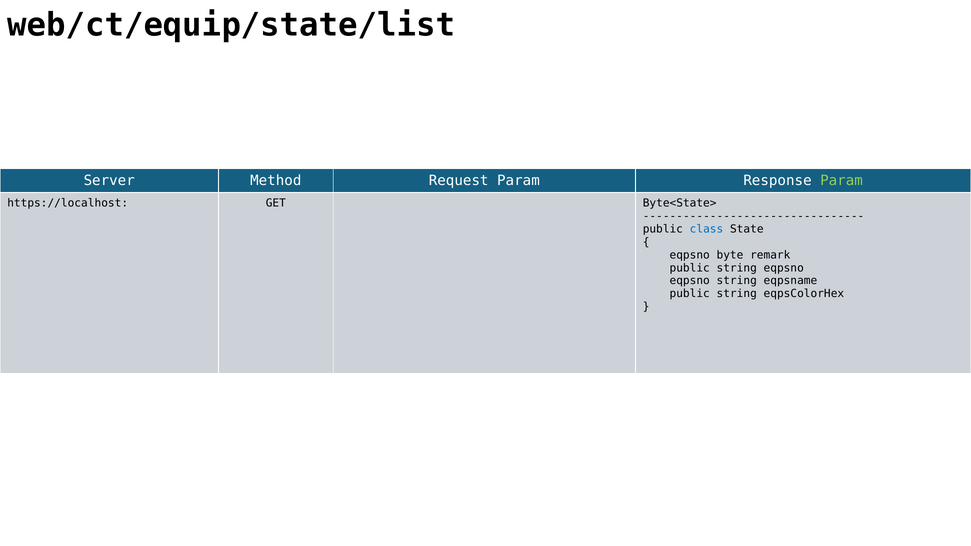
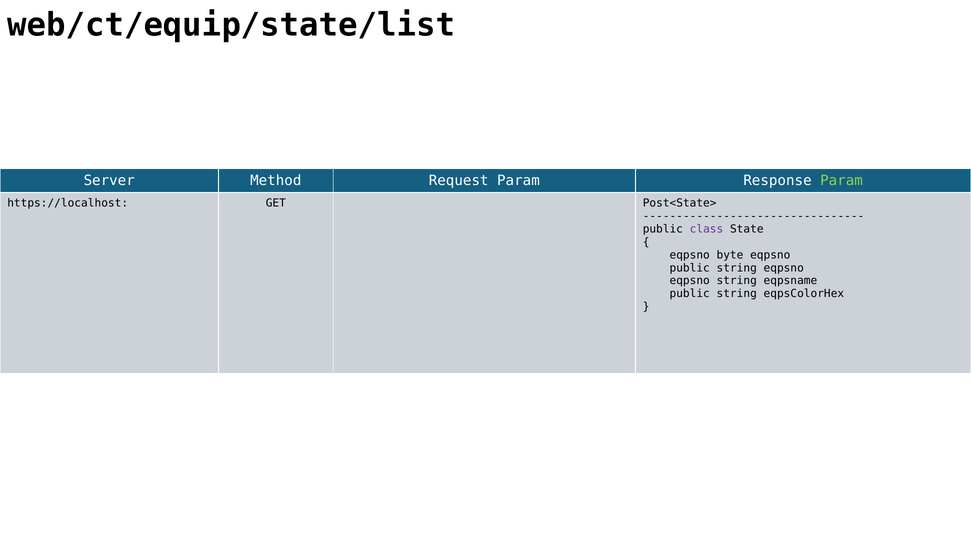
Byte<State>: Byte<State> -> Post<State>
class colour: blue -> purple
byte remark: remark -> eqpsno
